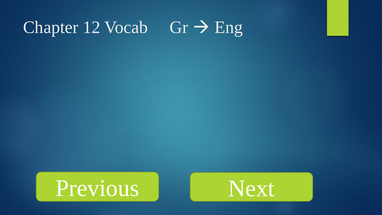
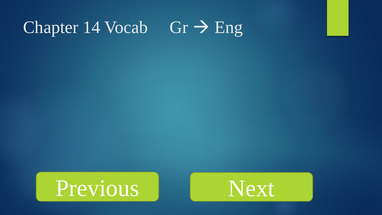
12: 12 -> 14
